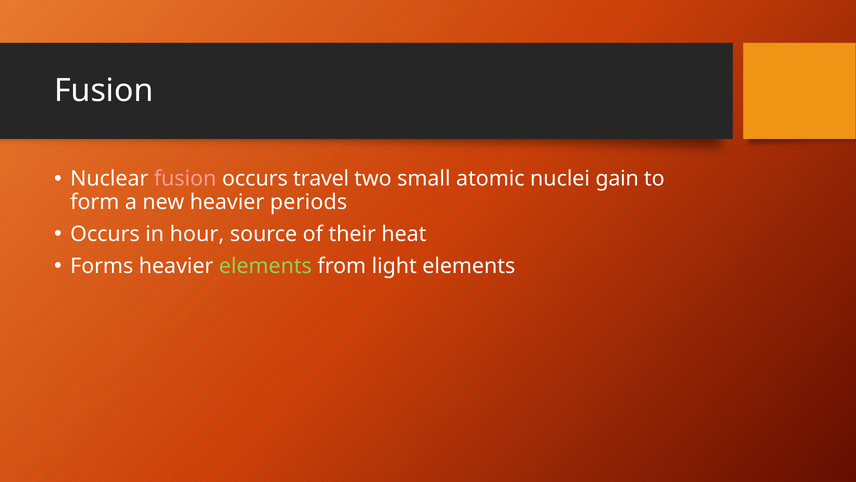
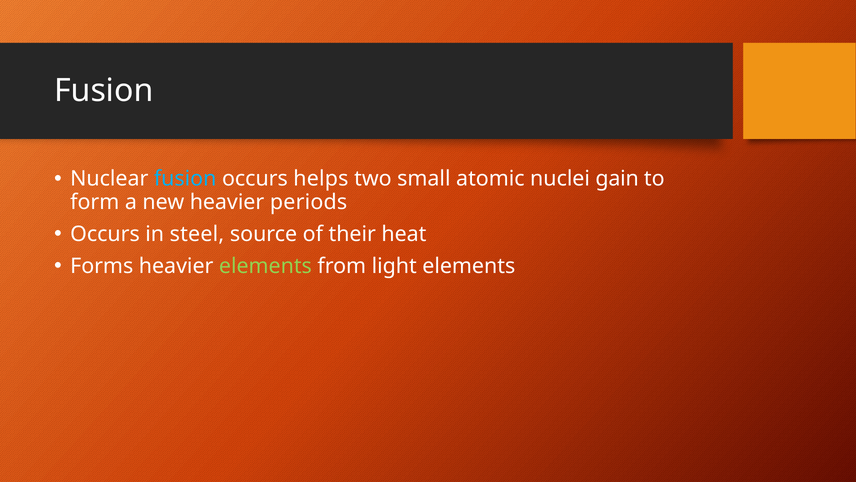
fusion at (185, 179) colour: pink -> light blue
travel: travel -> helps
hour: hour -> steel
